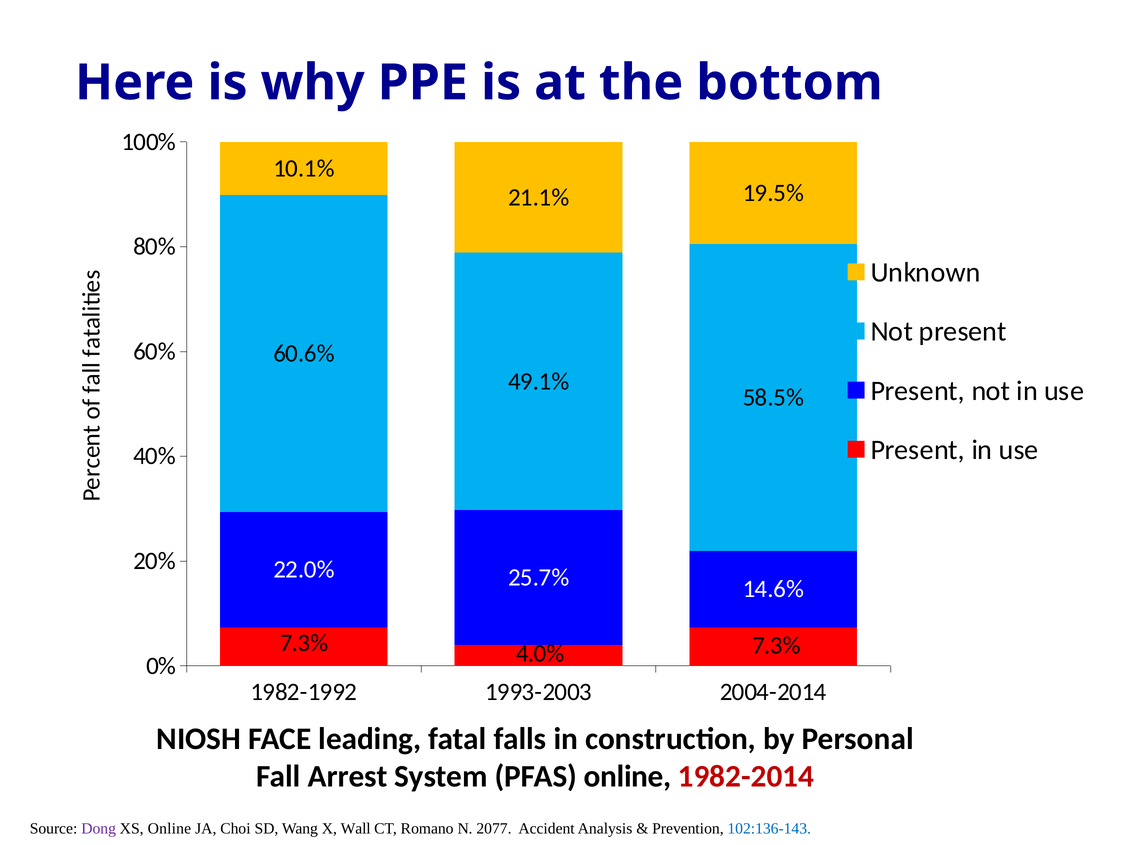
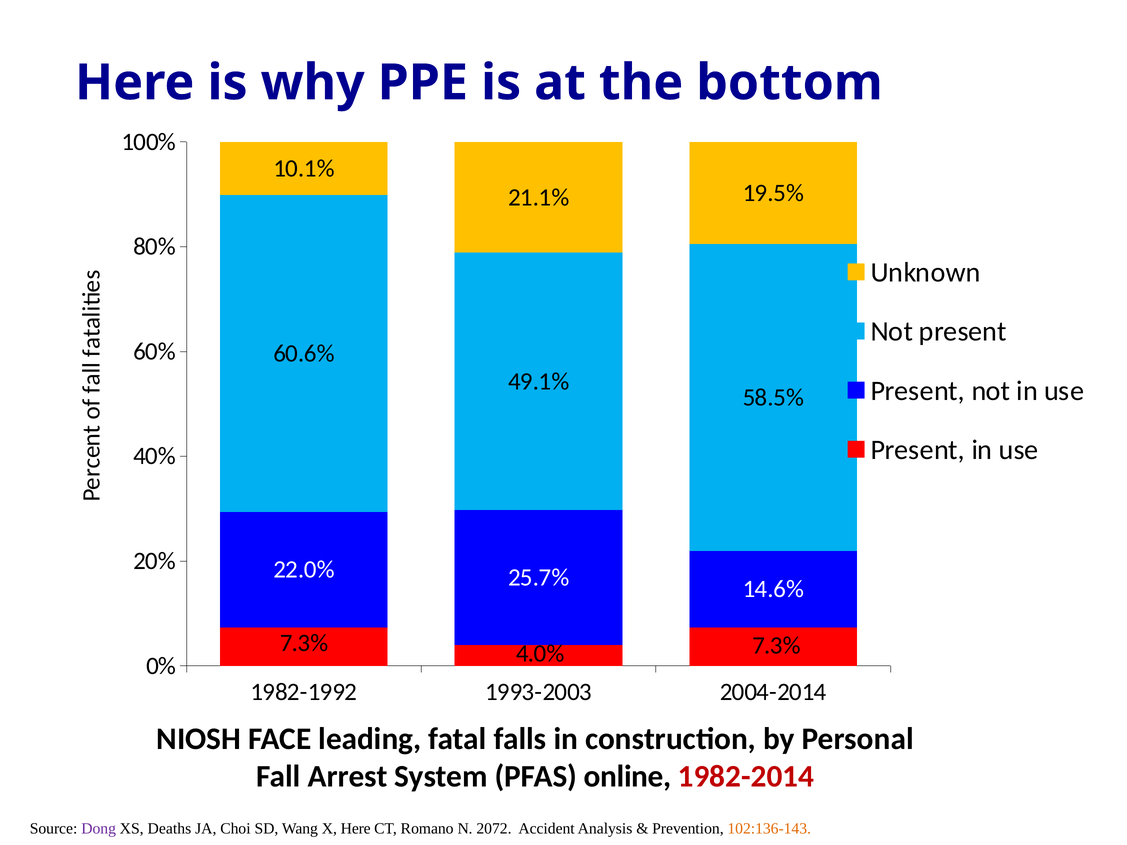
XS Online: Online -> Deaths
X Wall: Wall -> Here
2077: 2077 -> 2072
102:136-143 colour: blue -> orange
